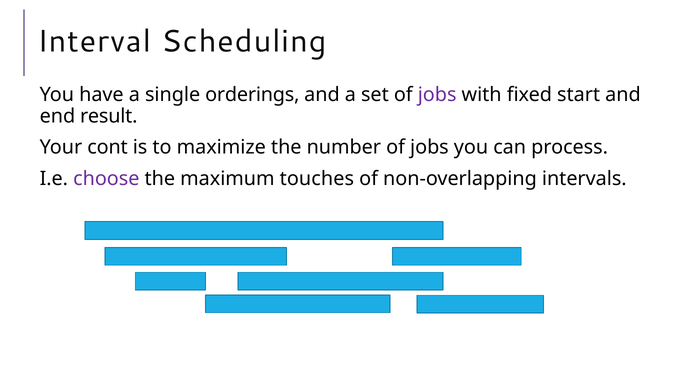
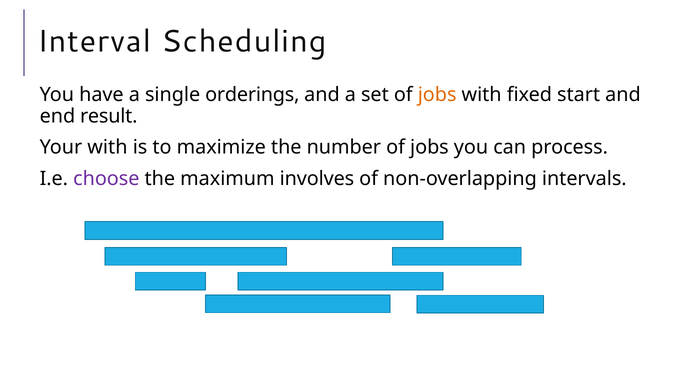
jobs at (437, 95) colour: purple -> orange
Your cont: cont -> with
touches: touches -> involves
